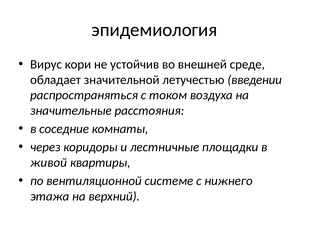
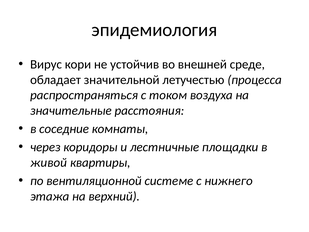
введении: введении -> процесса
